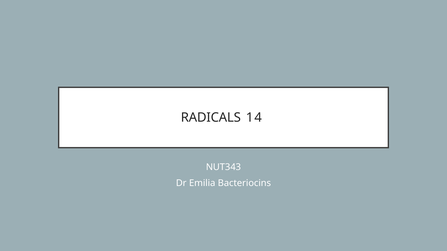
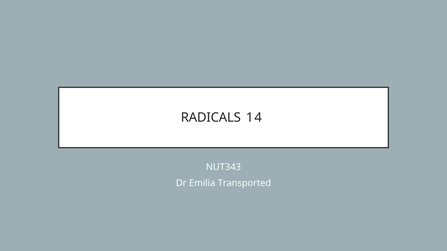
Bacteriocins: Bacteriocins -> Transported
